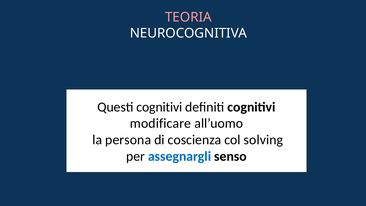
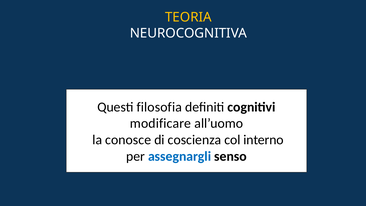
TEORIA colour: pink -> yellow
Questi cognitivi: cognitivi -> filosofia
persona: persona -> conosce
solving: solving -> interno
